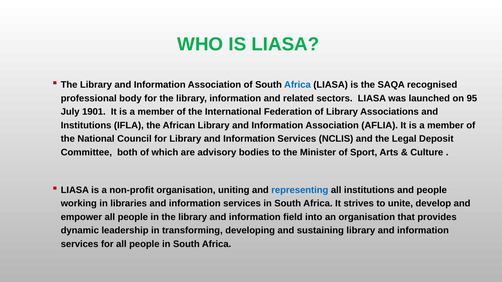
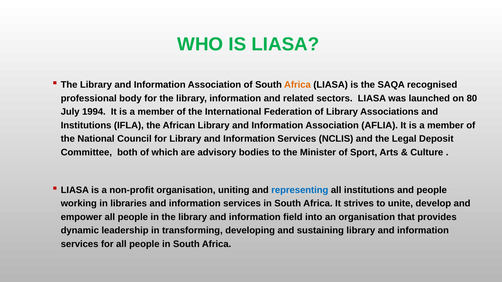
Africa at (297, 85) colour: blue -> orange
95: 95 -> 80
1901: 1901 -> 1994
